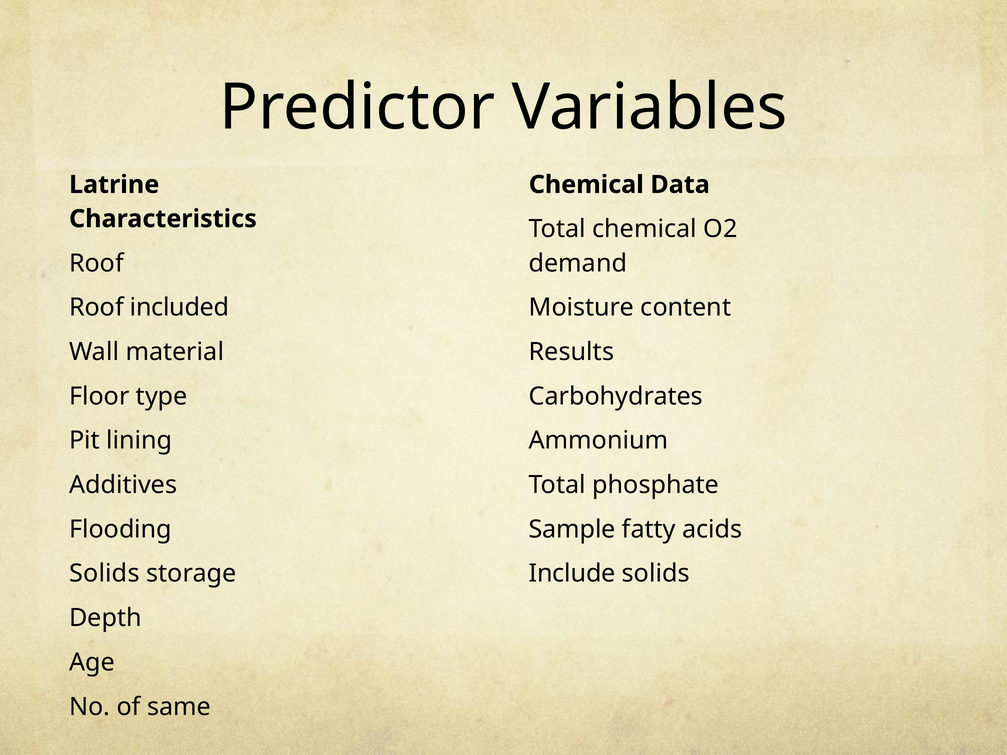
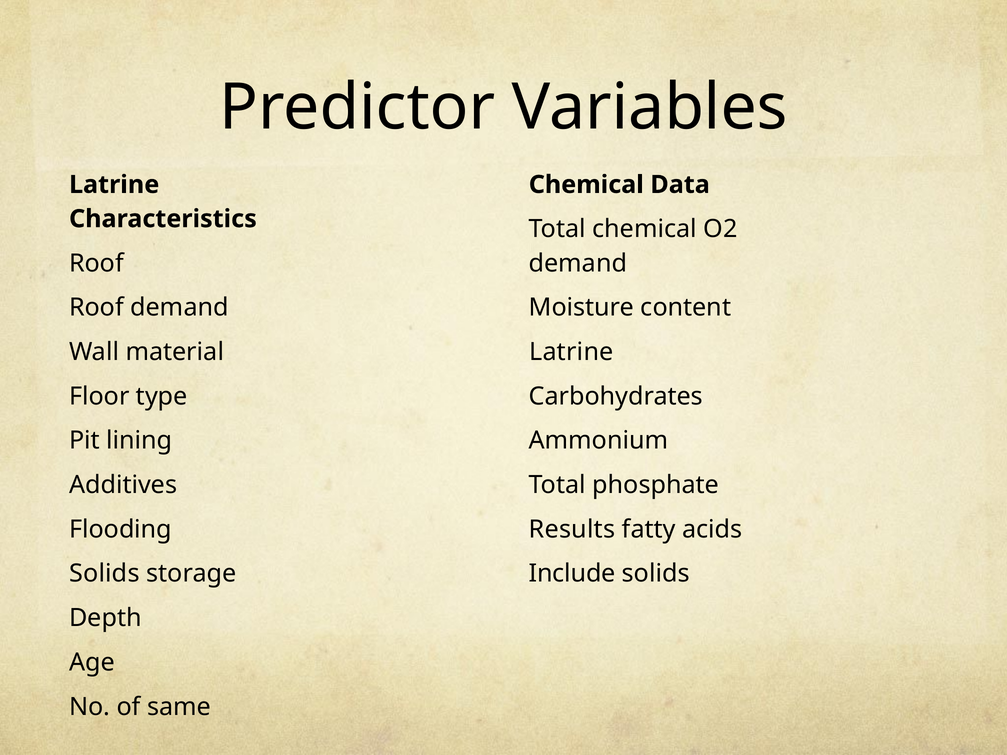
Roof included: included -> demand
Results at (571, 352): Results -> Latrine
Sample: Sample -> Results
